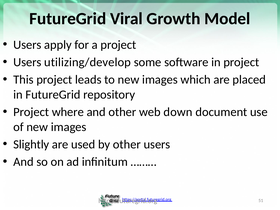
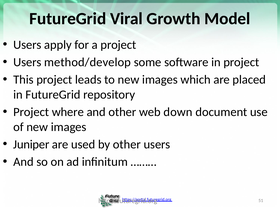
utilizing/develop: utilizing/develop -> method/develop
Slightly: Slightly -> Juniper
